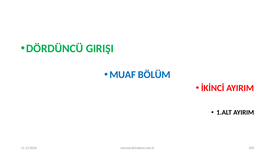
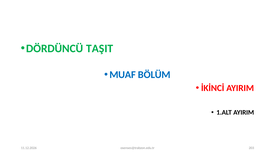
GIRIŞI: GIRIŞI -> TAŞIT
